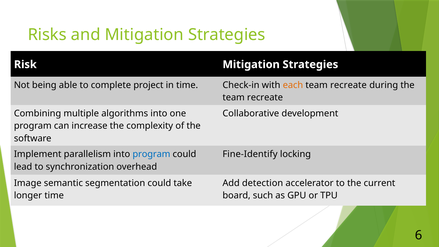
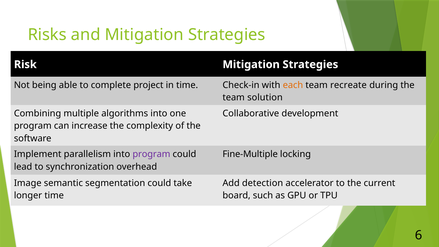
recreate at (265, 98): recreate -> solution
program at (151, 154) colour: blue -> purple
Fine-Identify: Fine-Identify -> Fine-Multiple
